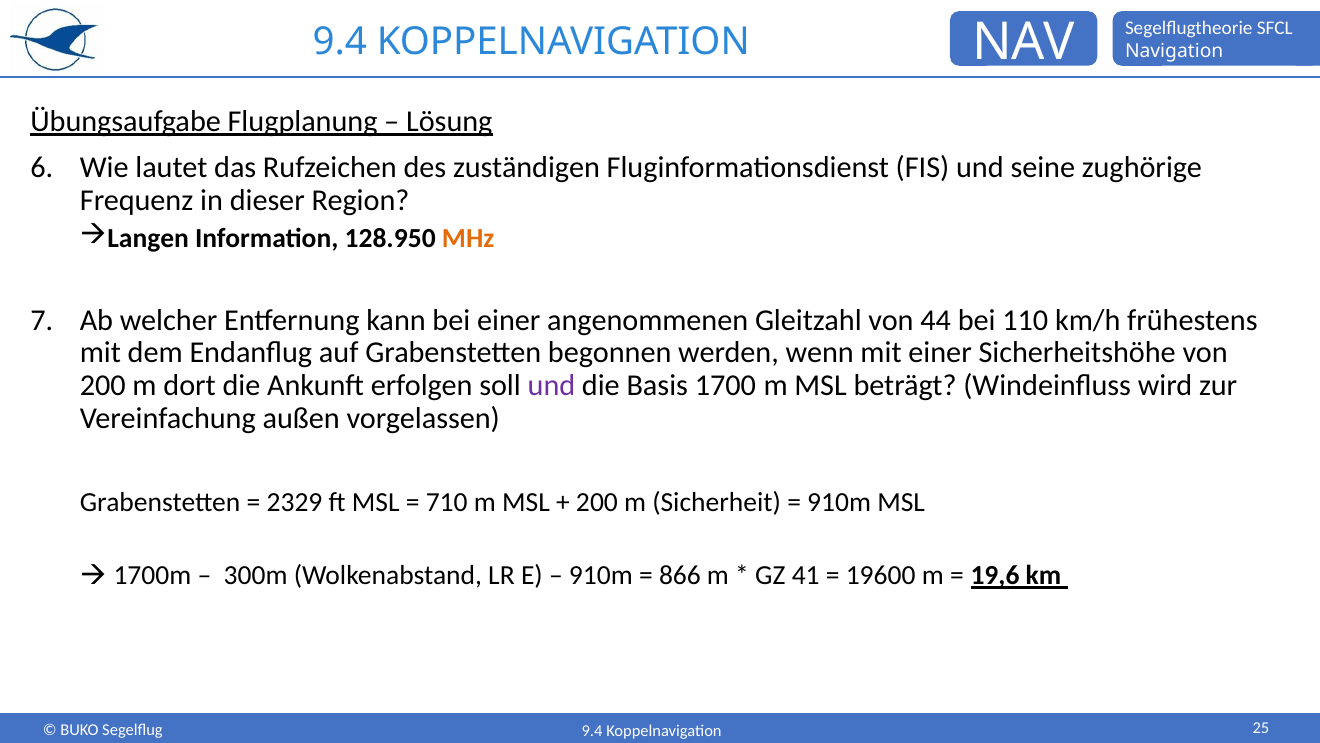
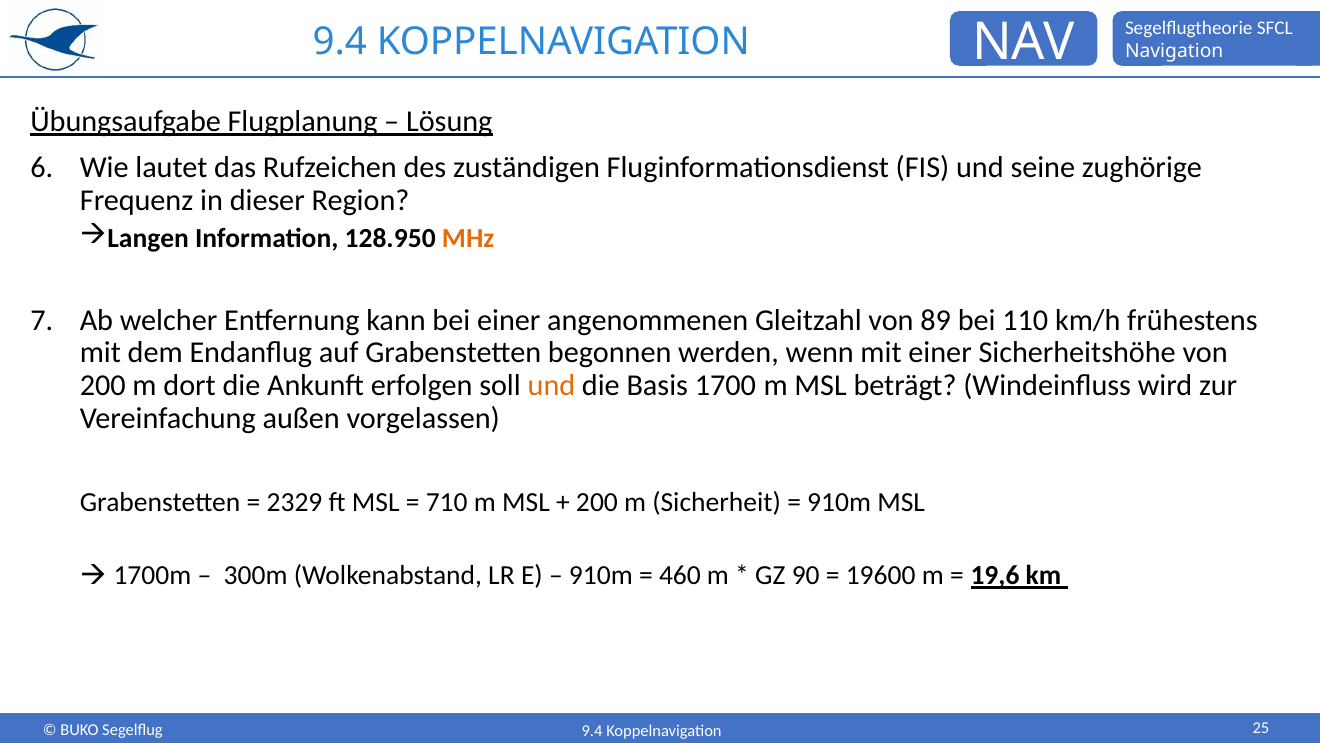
44: 44 -> 89
und at (552, 385) colour: purple -> orange
866: 866 -> 460
41: 41 -> 90
